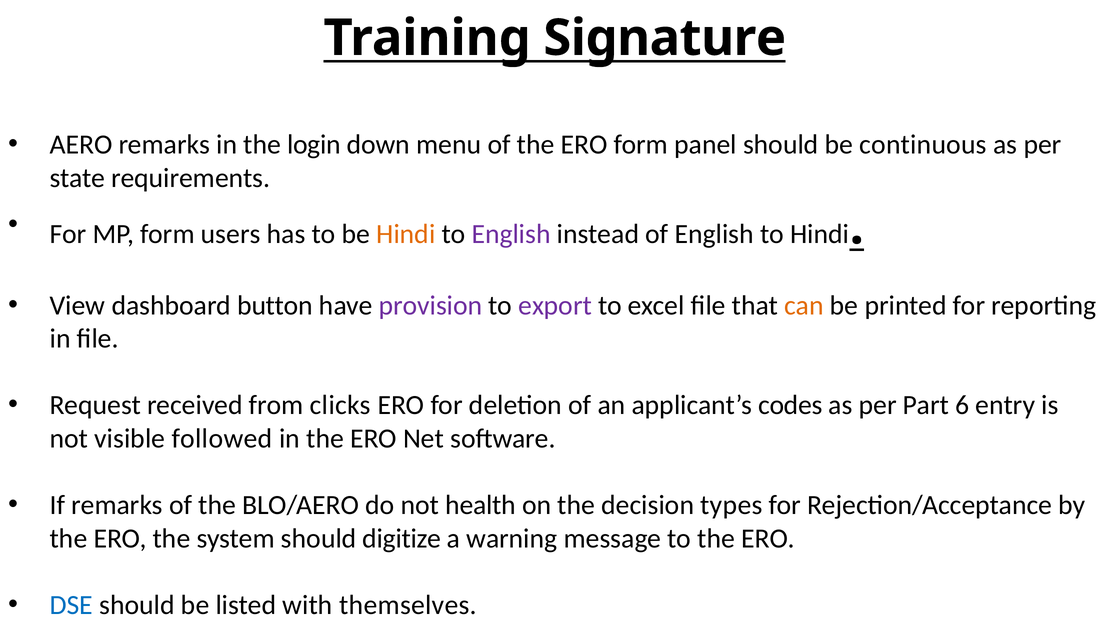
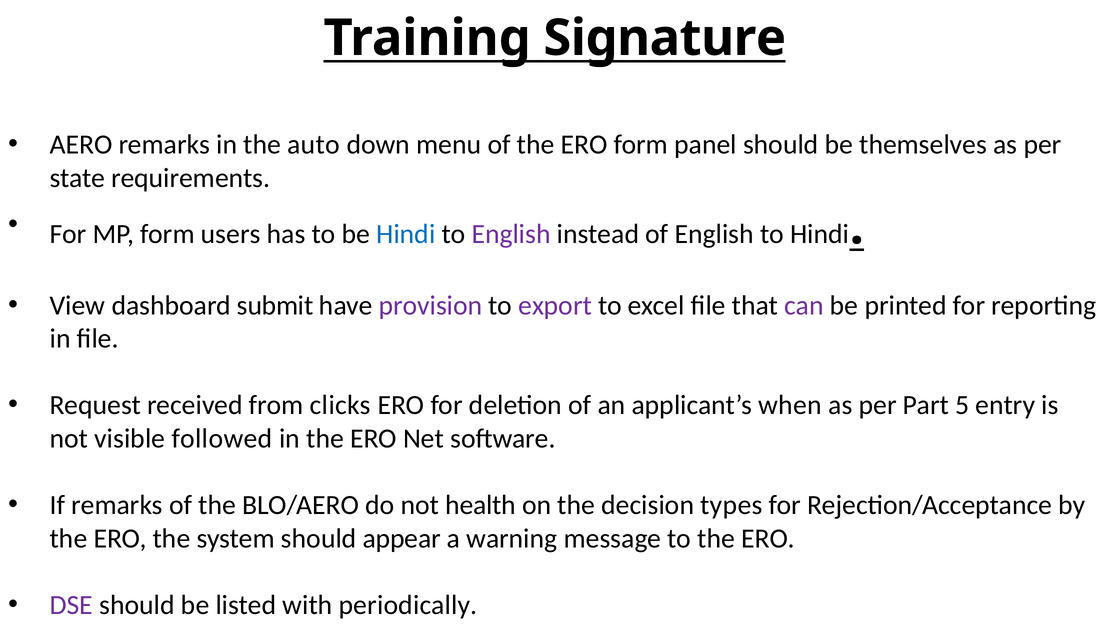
login: login -> auto
continuous: continuous -> themselves
Hindi at (406, 234) colour: orange -> blue
button: button -> submit
can colour: orange -> purple
codes: codes -> when
6: 6 -> 5
digitize: digitize -> appear
DSE colour: blue -> purple
themselves: themselves -> periodically
